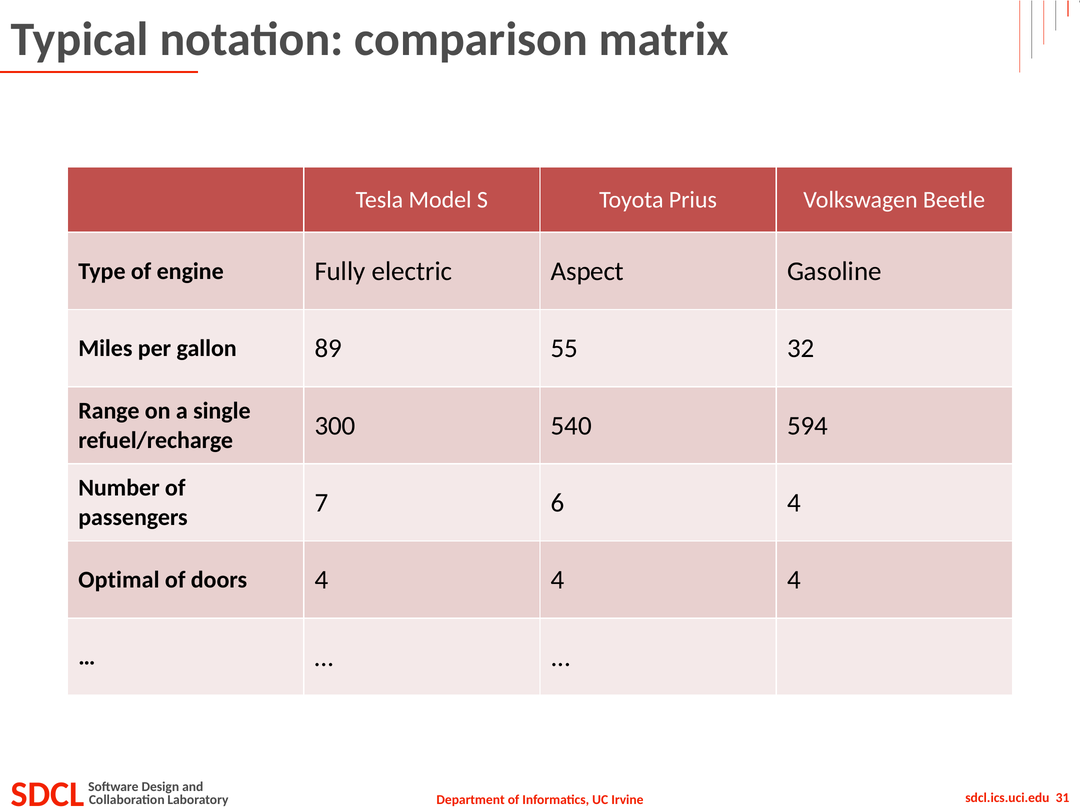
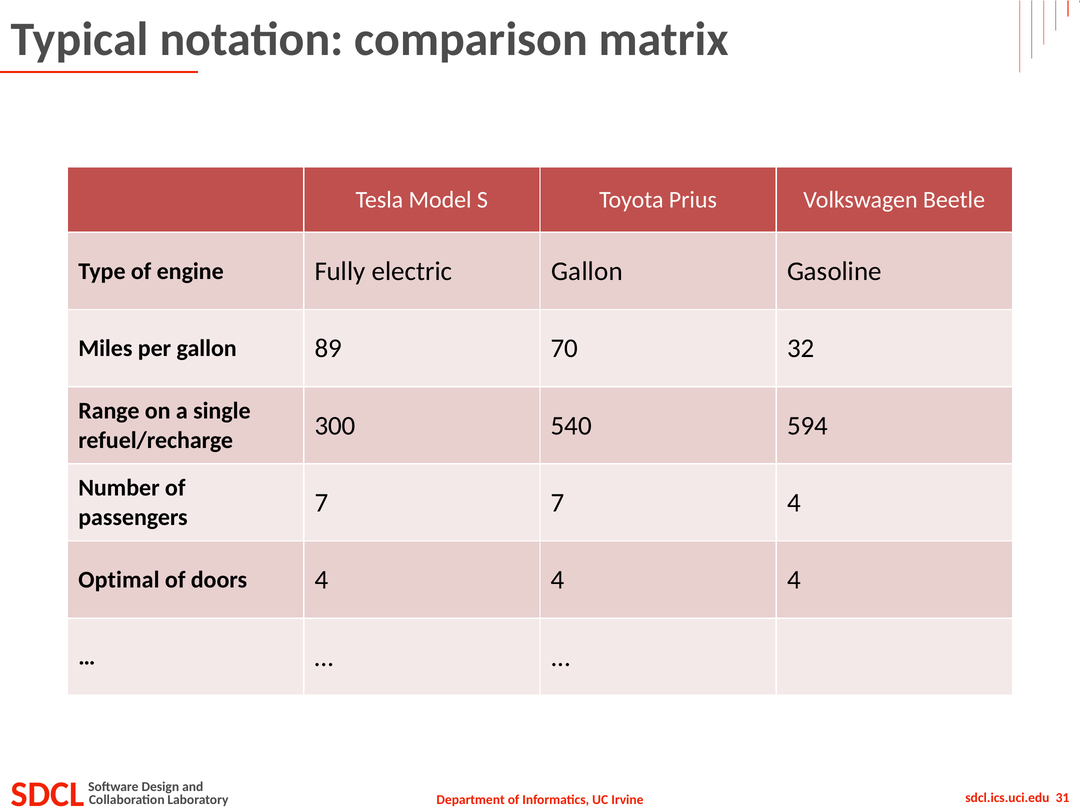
electric Aspect: Aspect -> Gallon
55: 55 -> 70
7 6: 6 -> 7
